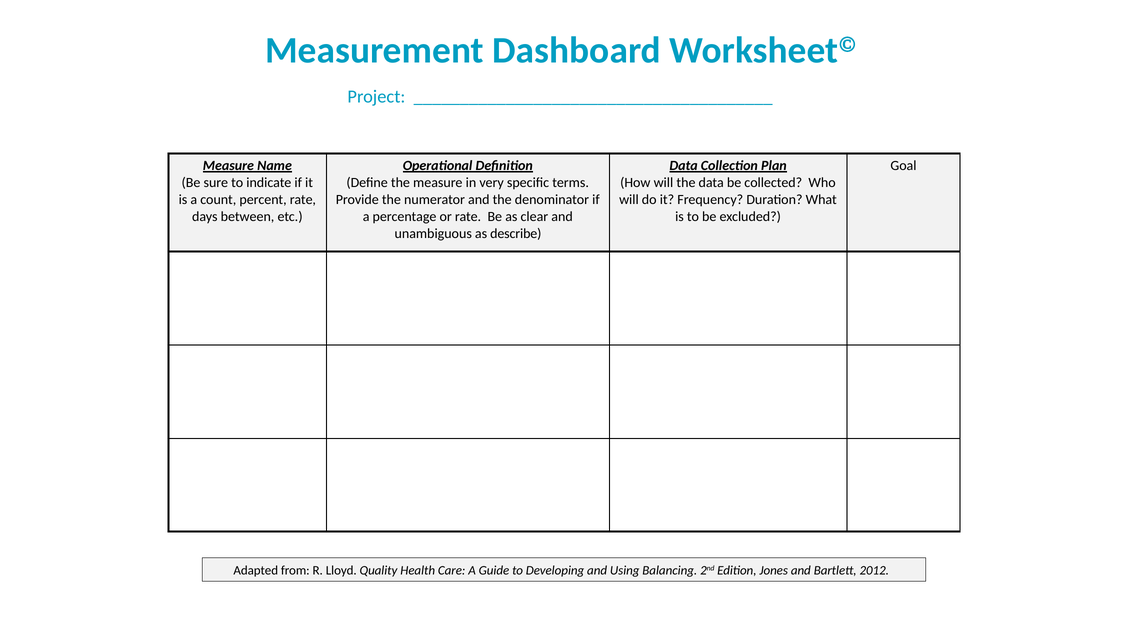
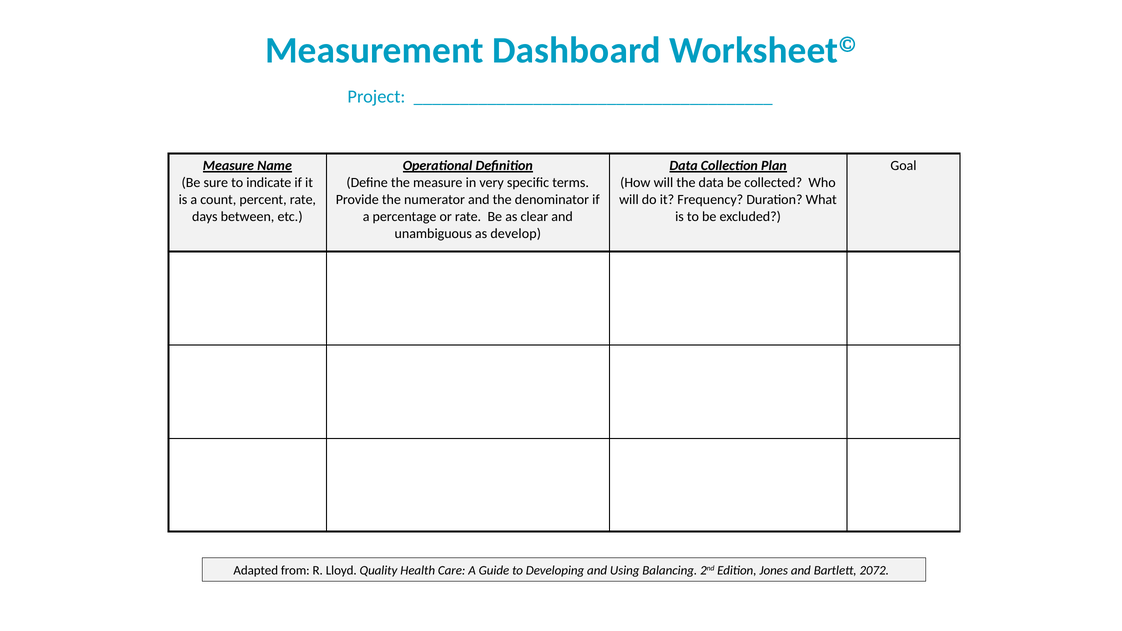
describe: describe -> develop
2012: 2012 -> 2072
